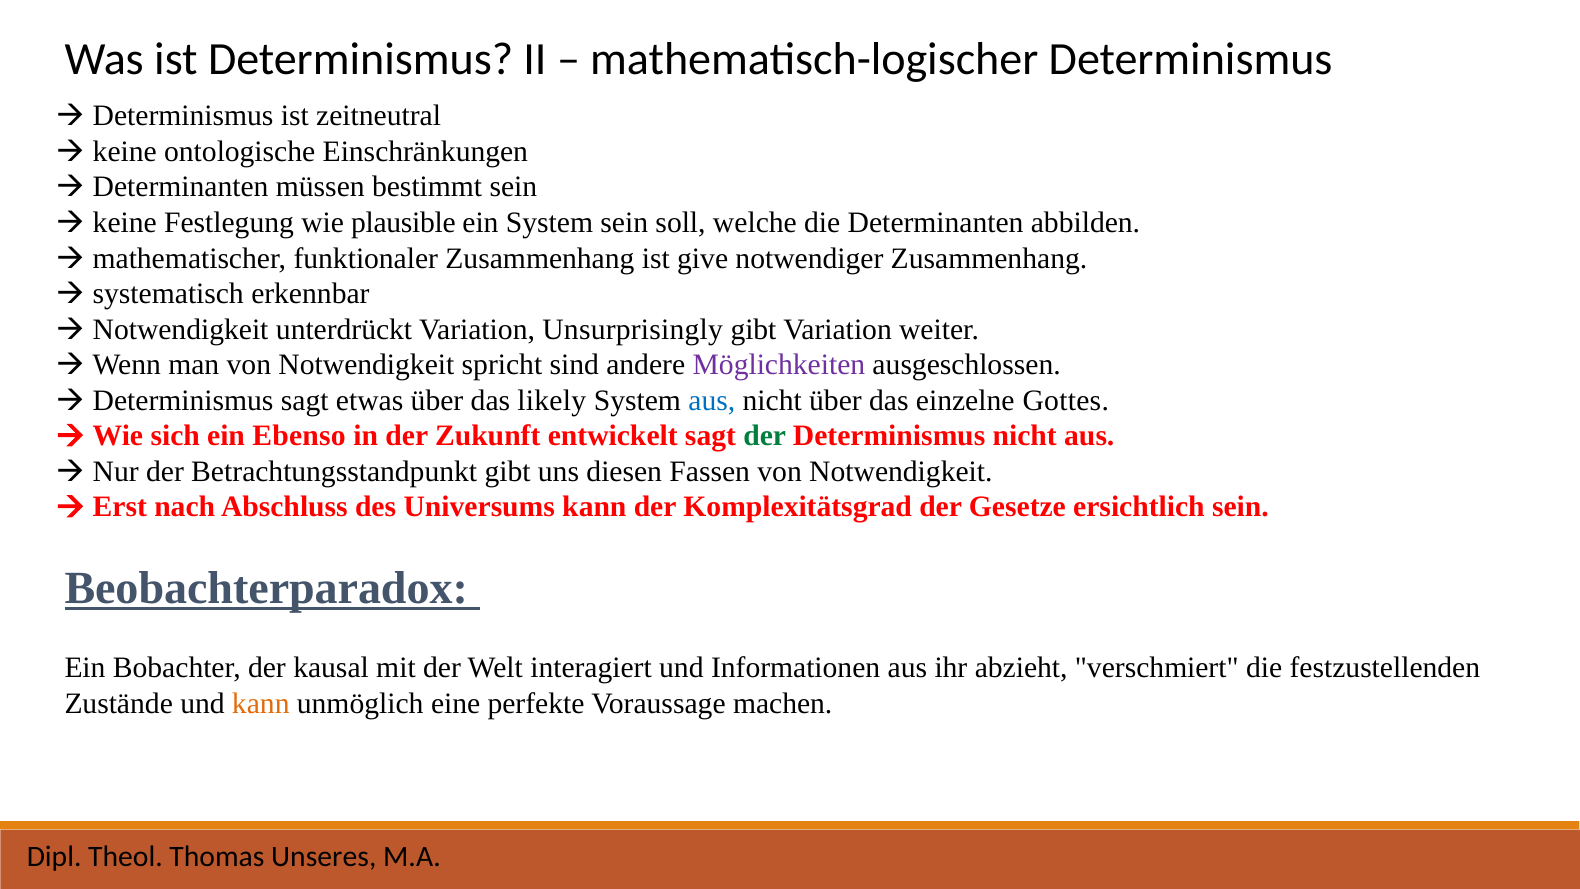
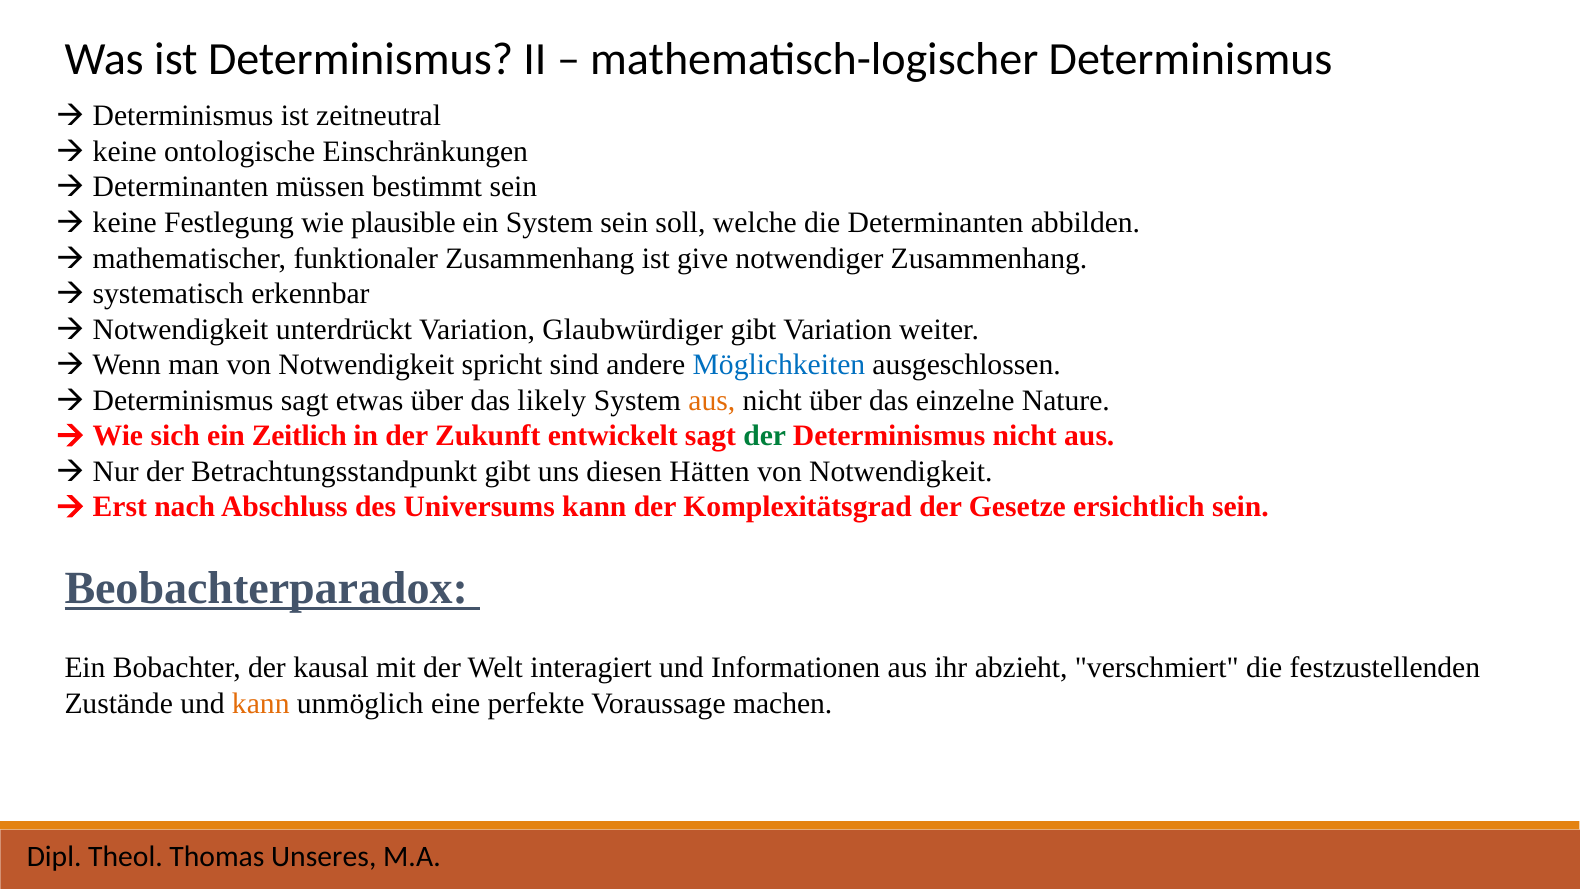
Unsurprisingly: Unsurprisingly -> Glaubwürdiger
Möglichkeiten colour: purple -> blue
aus at (712, 400) colour: blue -> orange
Gottes: Gottes -> Nature
Ebenso: Ebenso -> Zeitlich
Fassen: Fassen -> Hätten
